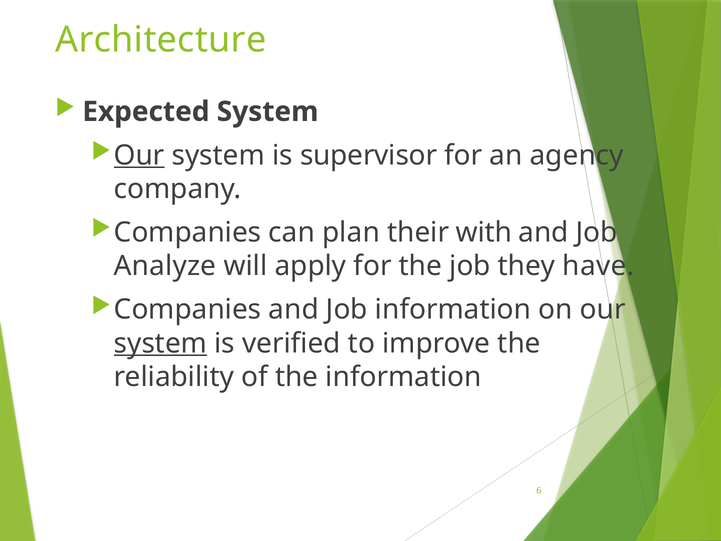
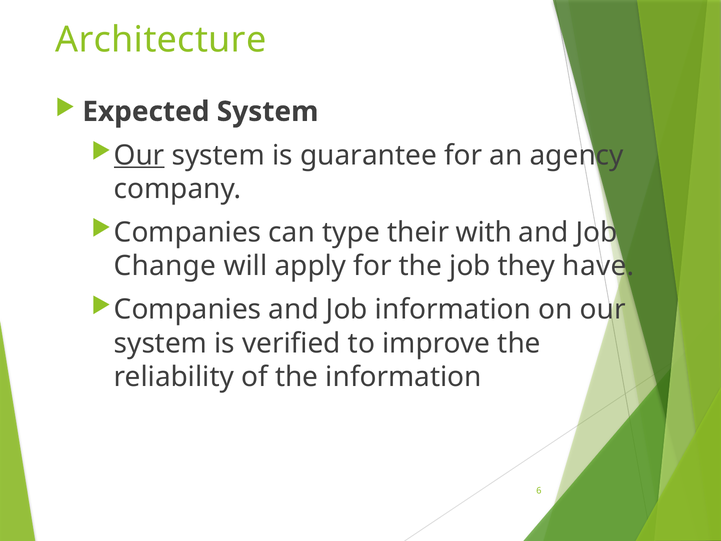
supervisor: supervisor -> guarantee
plan: plan -> type
Analyze: Analyze -> Change
system at (160, 343) underline: present -> none
